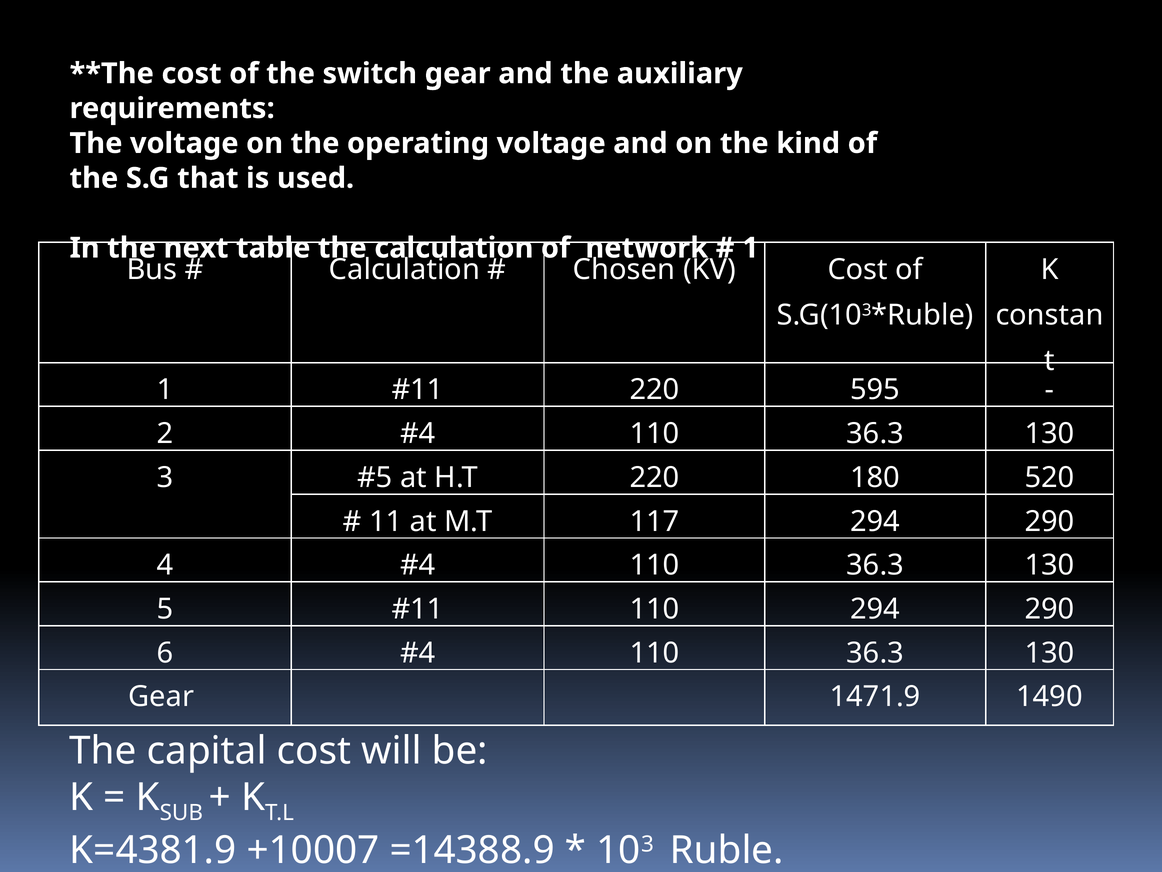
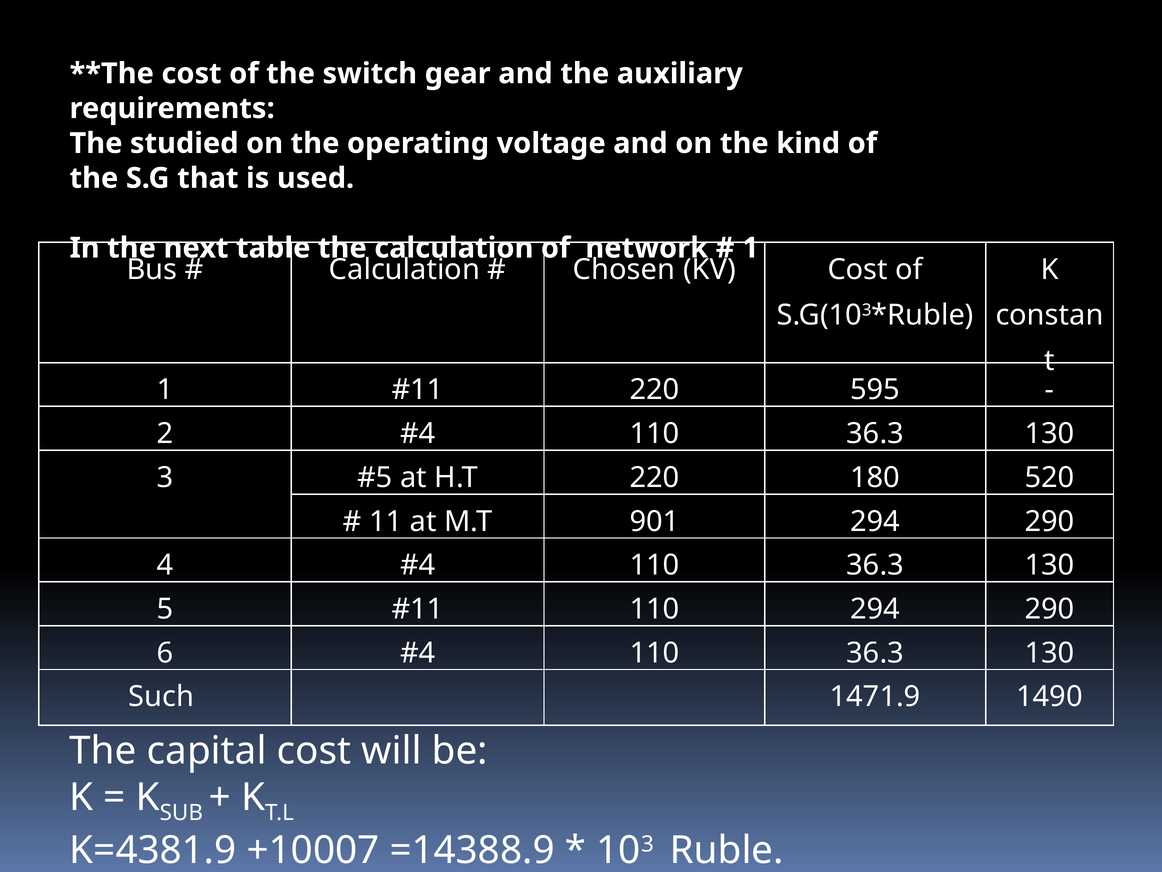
The voltage: voltage -> studied
117: 117 -> 901
Gear at (161, 696): Gear -> Such
